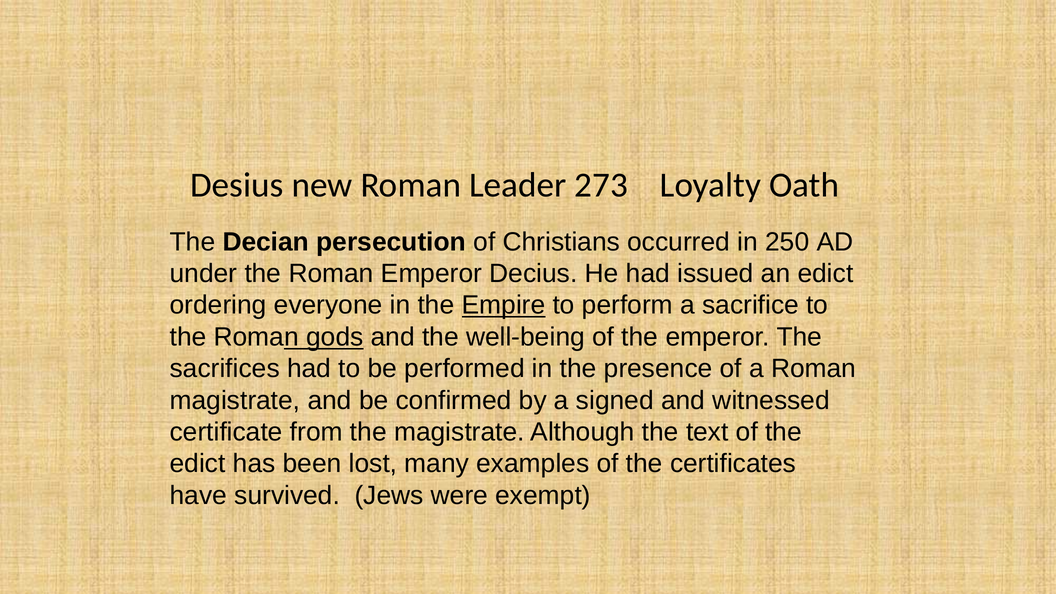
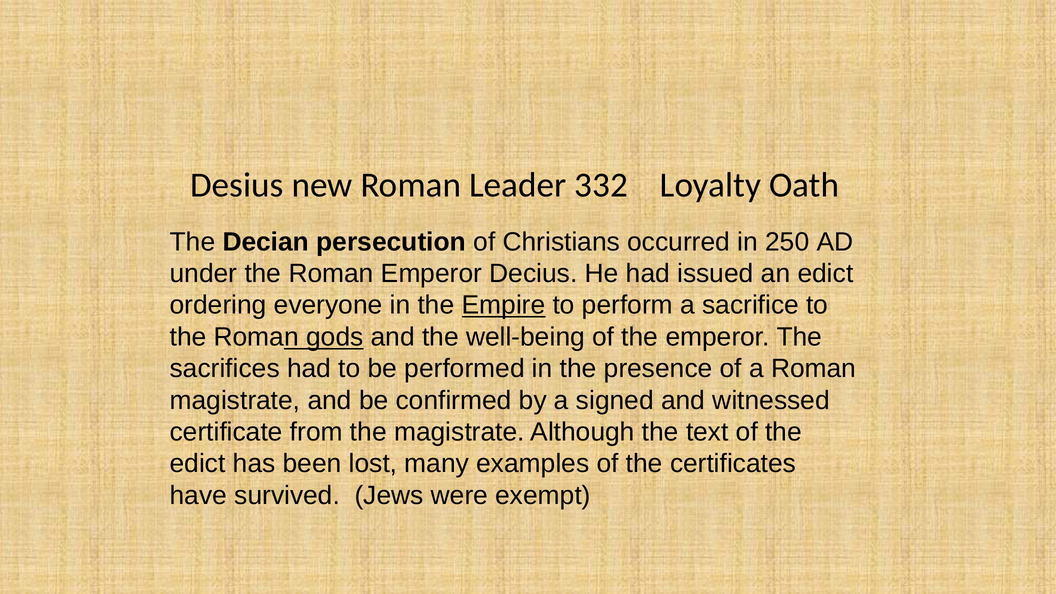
273: 273 -> 332
